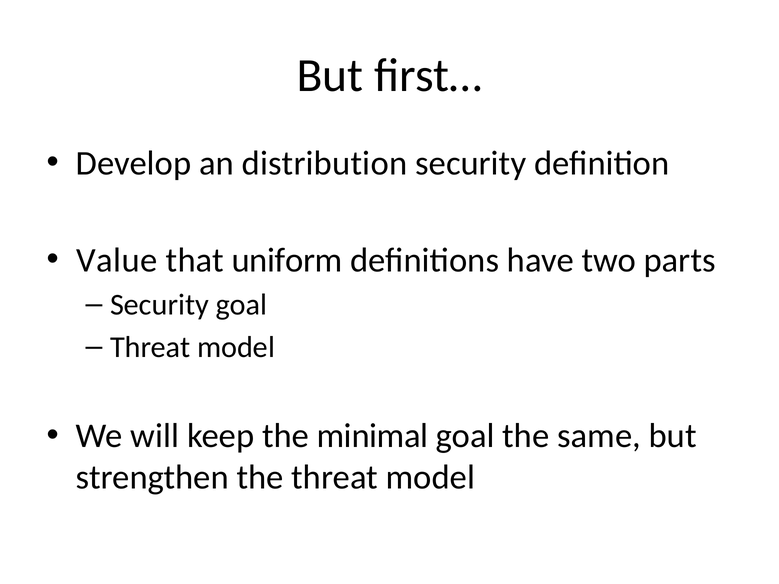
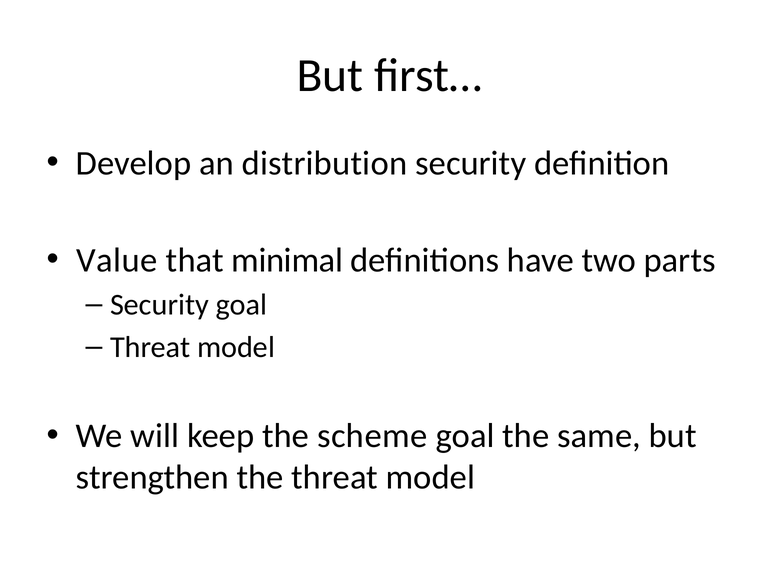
uniform: uniform -> minimal
minimal: minimal -> scheme
